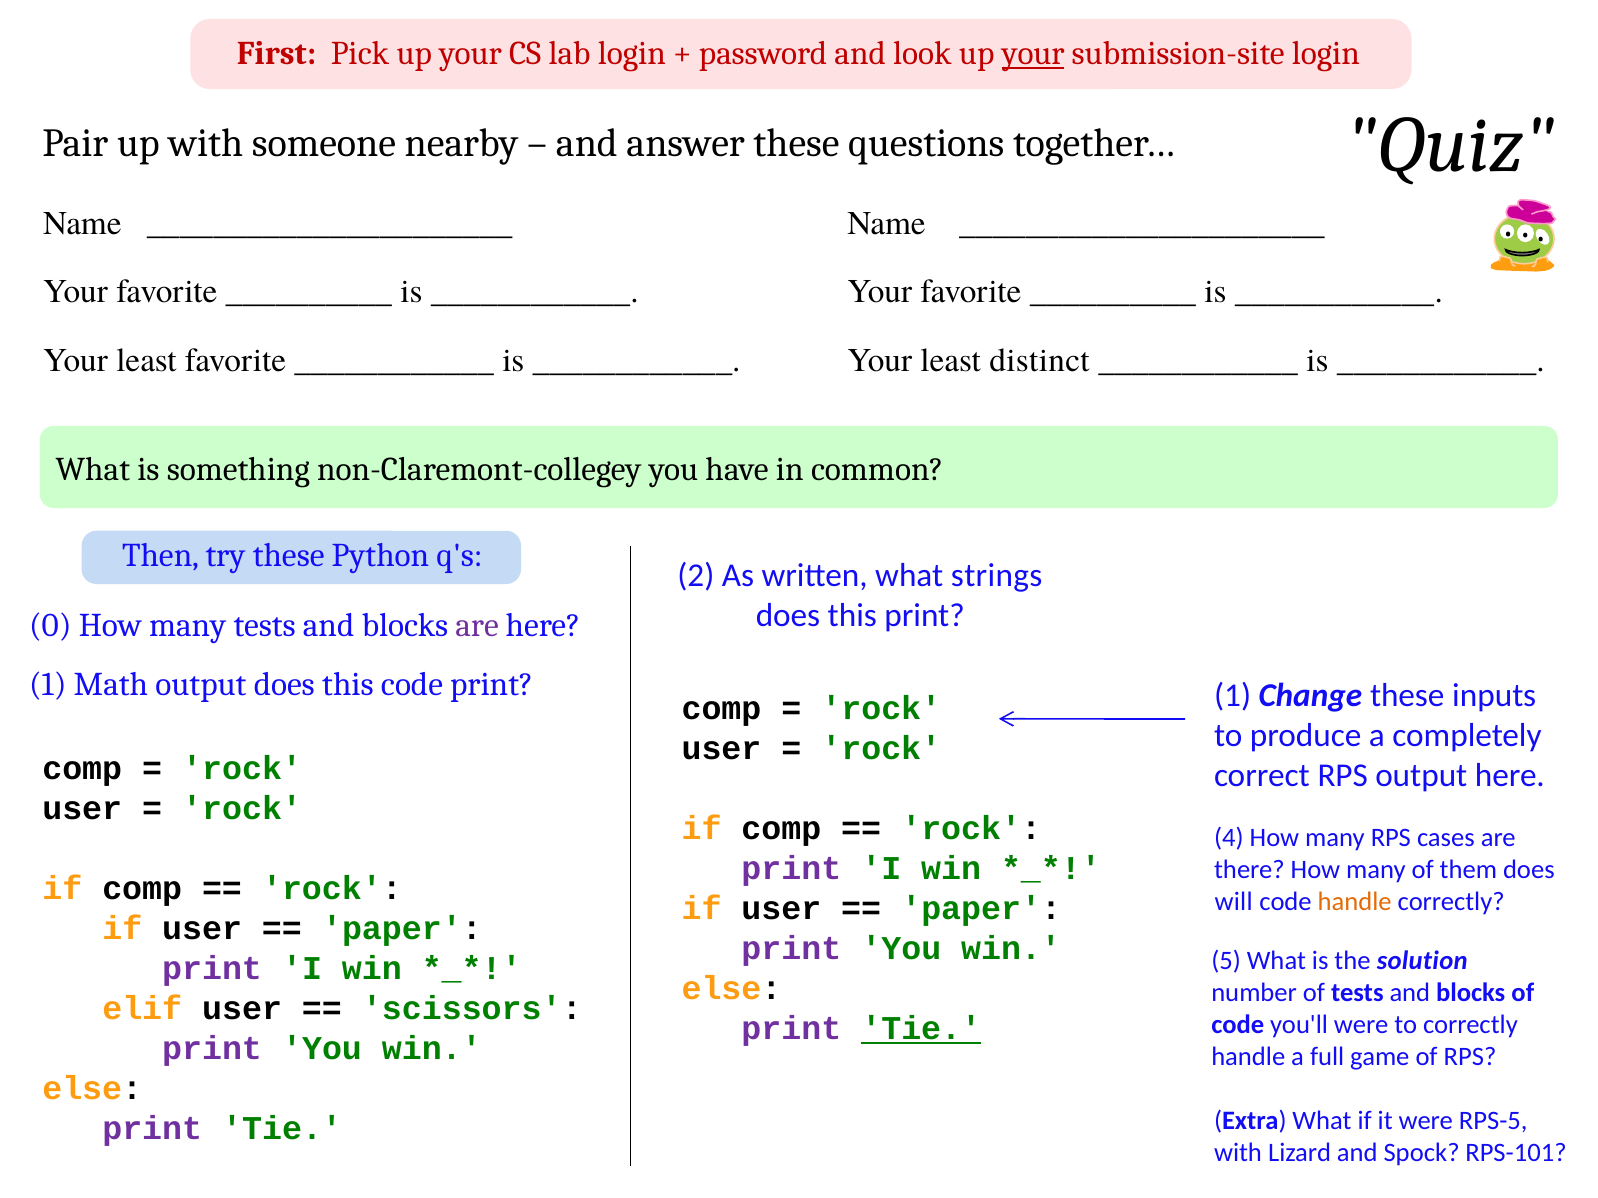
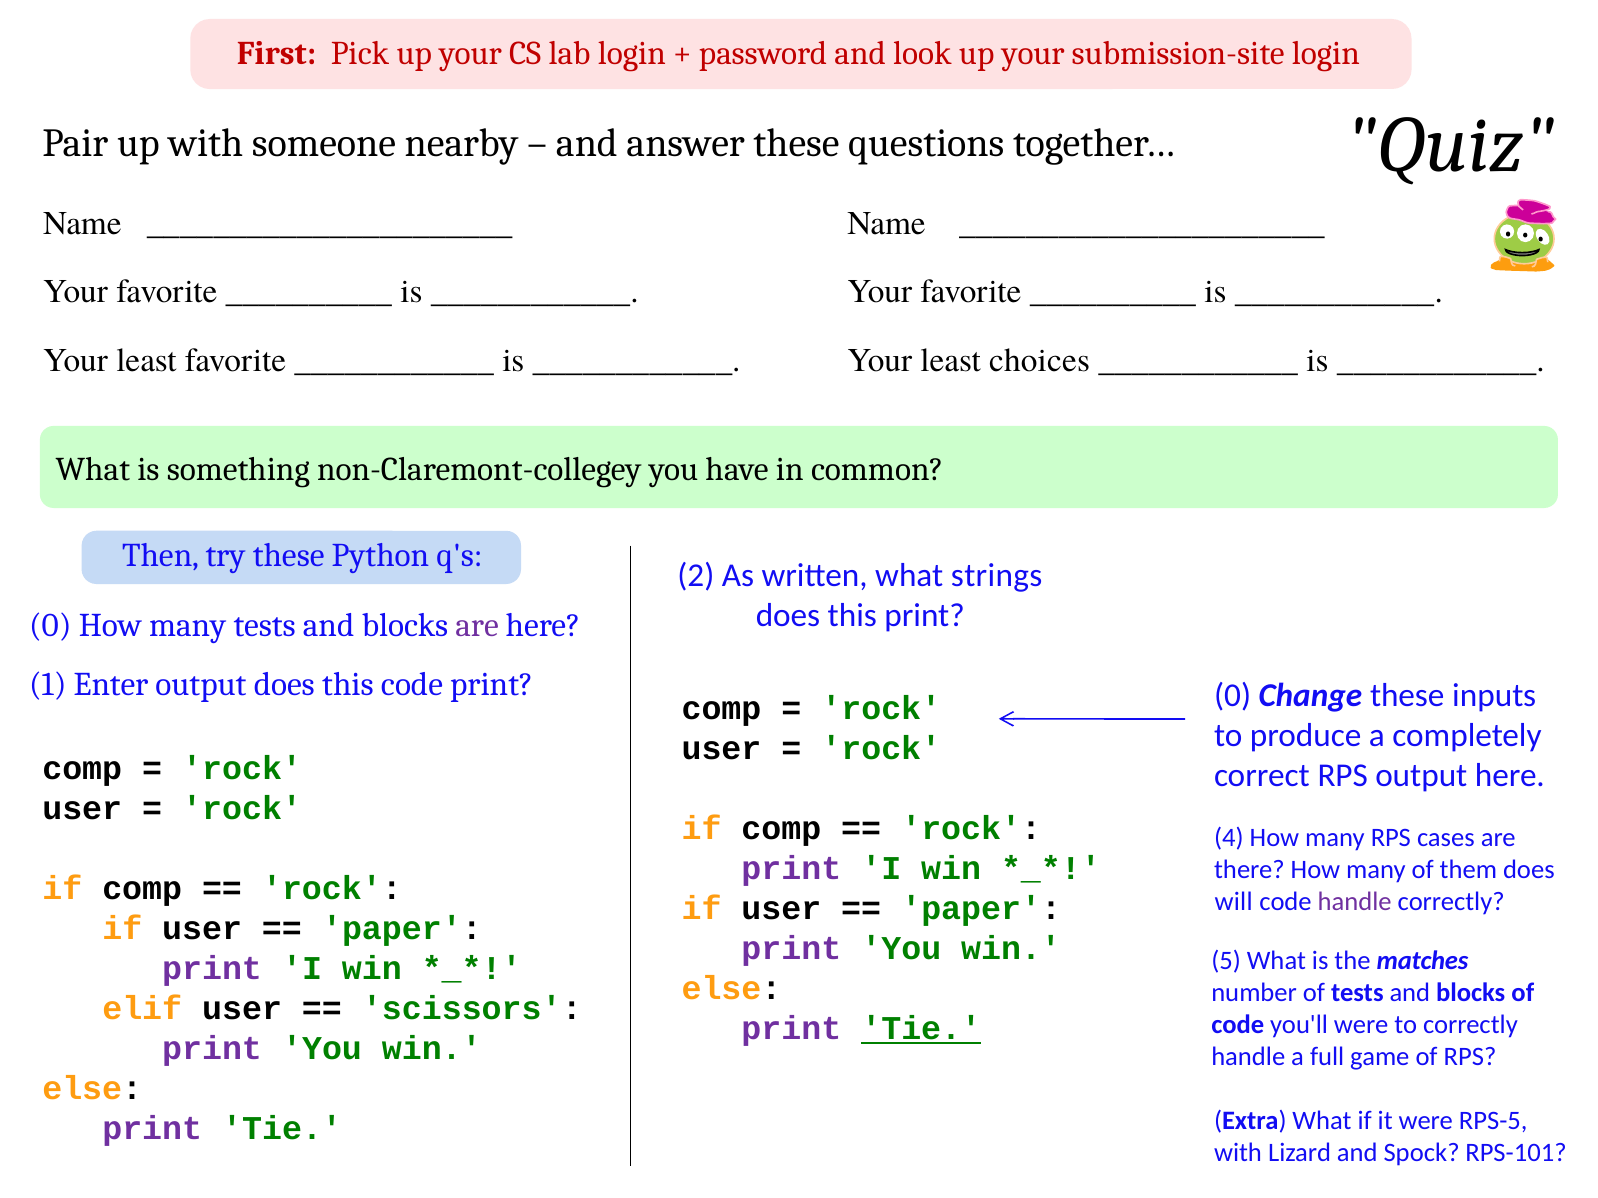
your at (1033, 54) underline: present -> none
distinct: distinct -> choices
Math: Math -> Enter
print 1: 1 -> 0
handle at (1355, 902) colour: orange -> purple
solution: solution -> matches
